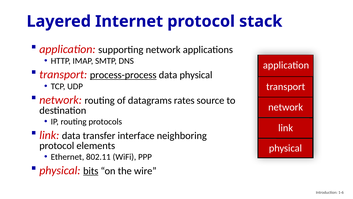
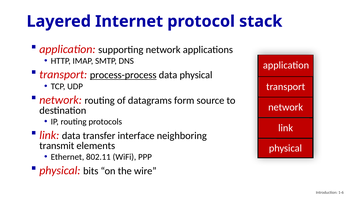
rates: rates -> form
protocol at (57, 145): protocol -> transmit
bits underline: present -> none
